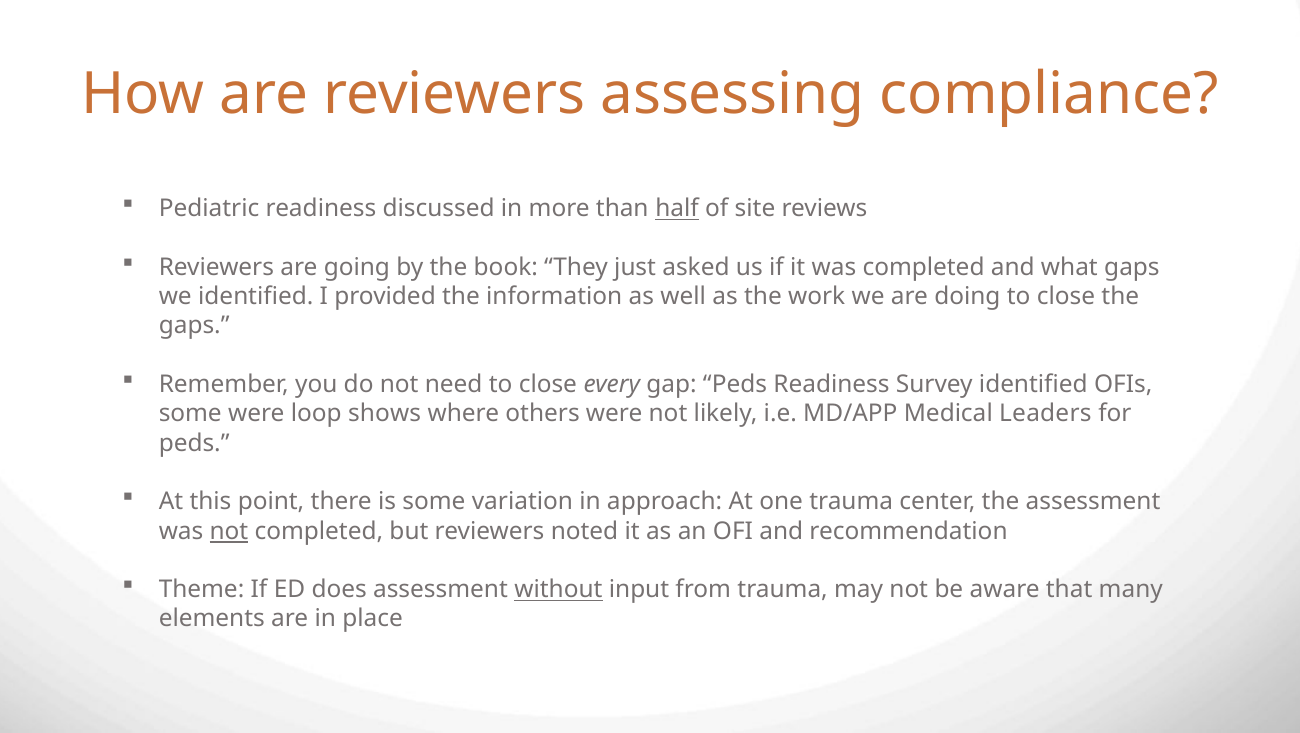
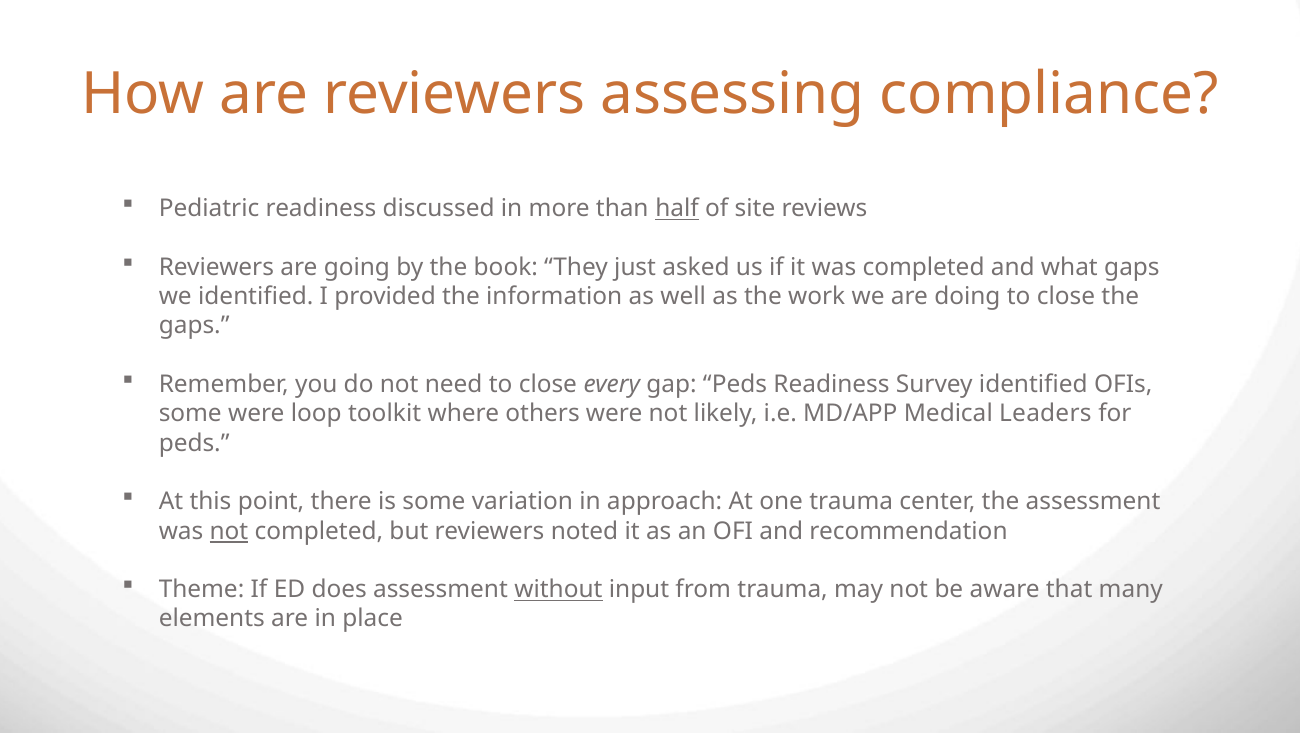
shows: shows -> toolkit
